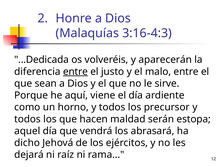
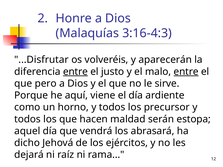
...Dedicada: ...Dedicada -> ...Disfrutar
entre at (186, 72) underline: none -> present
sean: sean -> pero
